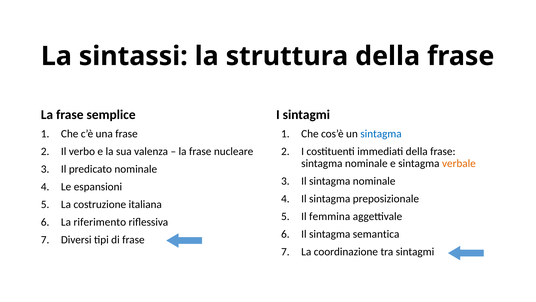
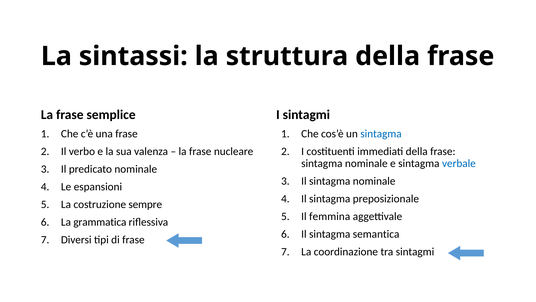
verbale colour: orange -> blue
italiana: italiana -> sempre
riferimento: riferimento -> grammatica
